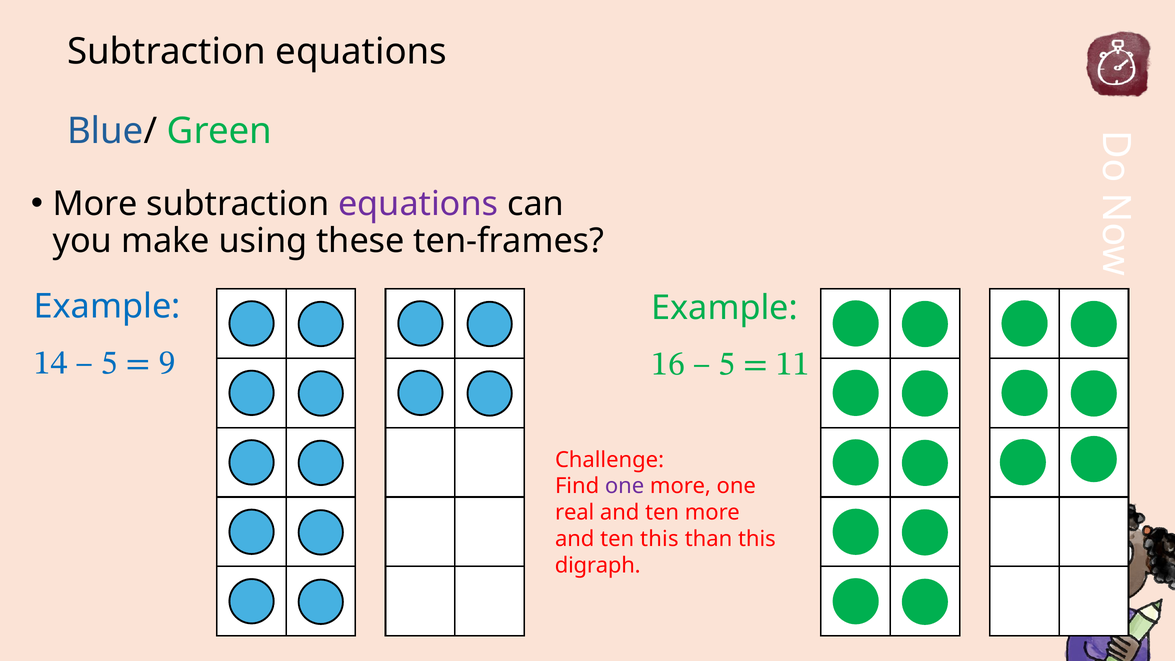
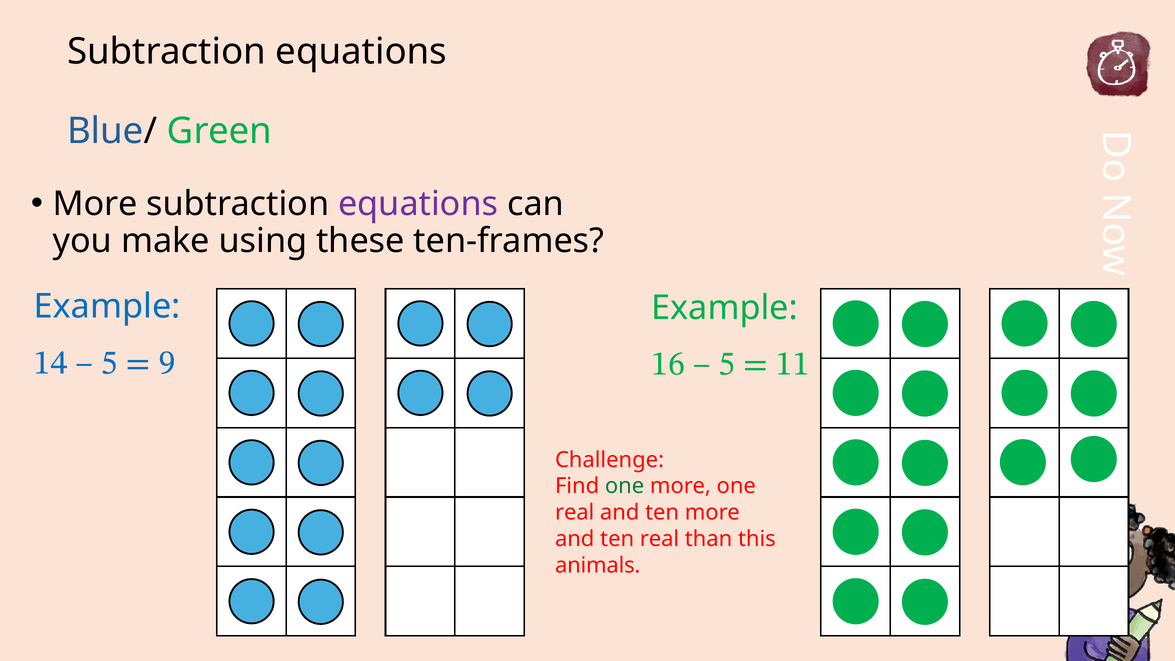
one at (625, 486) colour: purple -> green
ten this: this -> real
digraph: digraph -> animals
